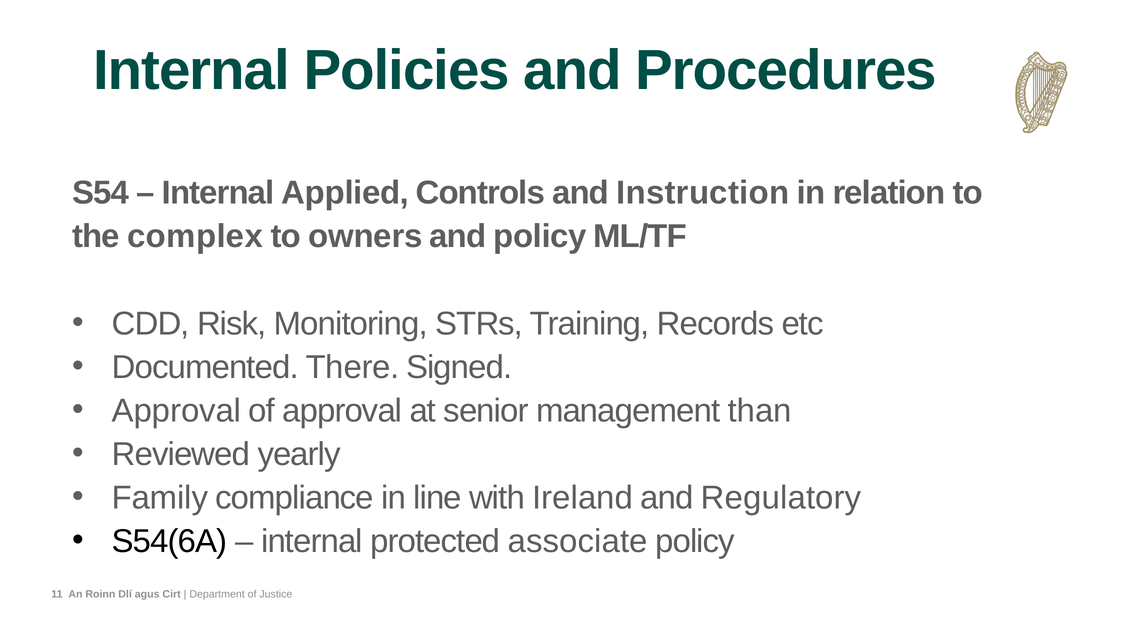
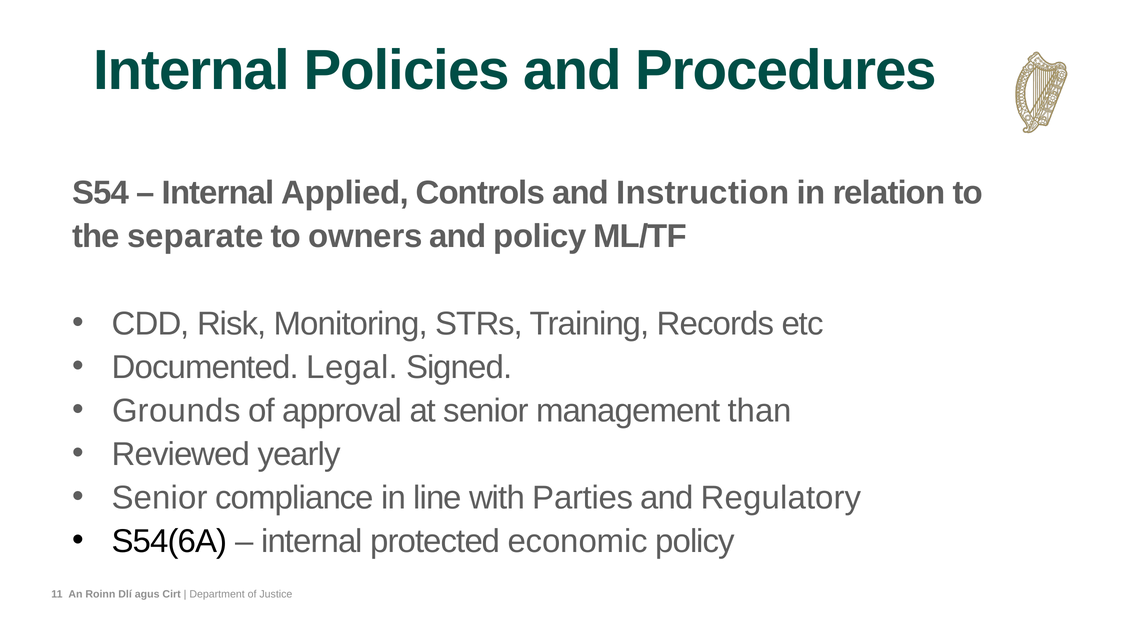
complex: complex -> separate
There: There -> Legal
Approval at (176, 411): Approval -> Grounds
Family at (160, 498): Family -> Senior
Ireland: Ireland -> Parties
associate: associate -> economic
